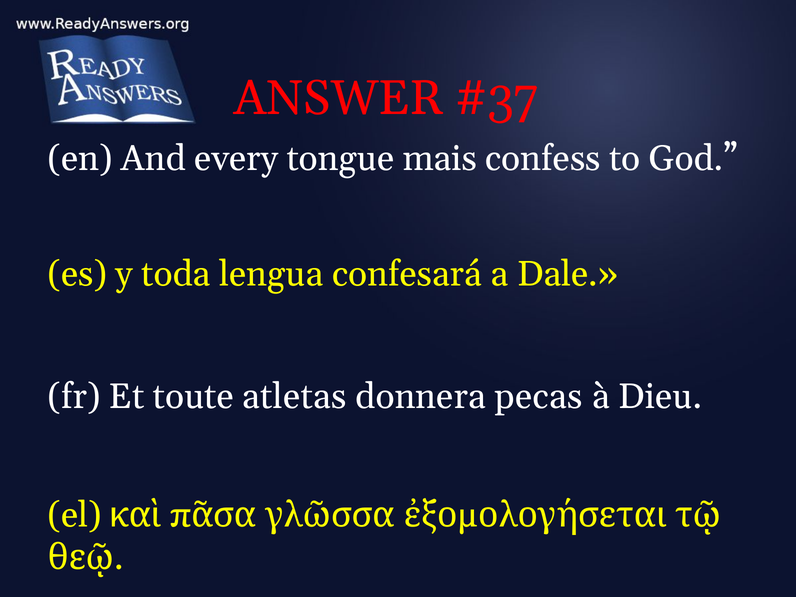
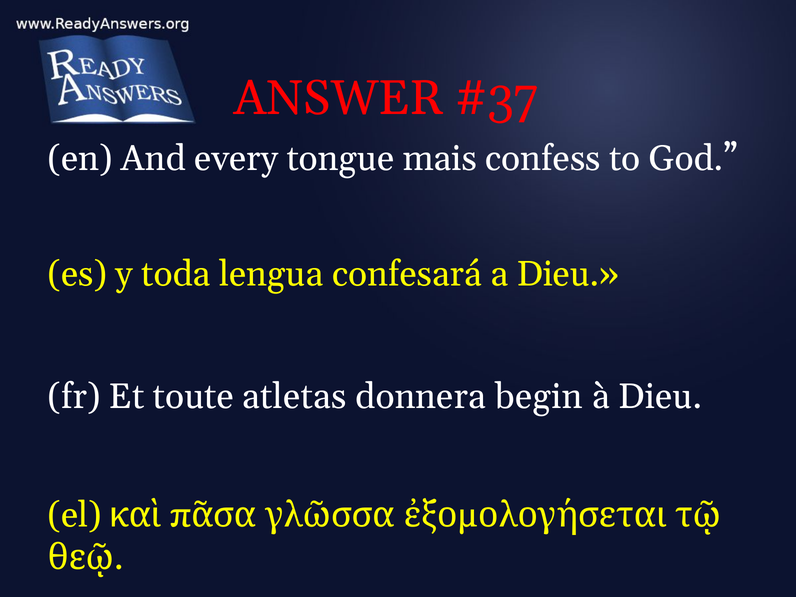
a Dale: Dale -> Dieu
pecas: pecas -> begin
